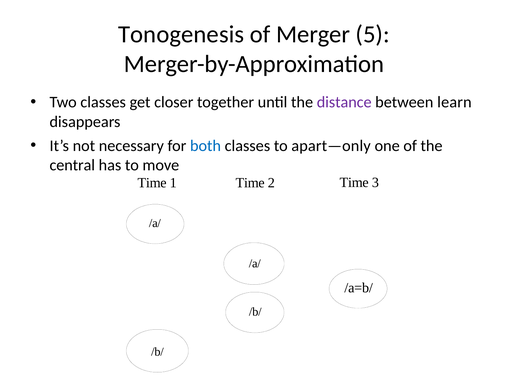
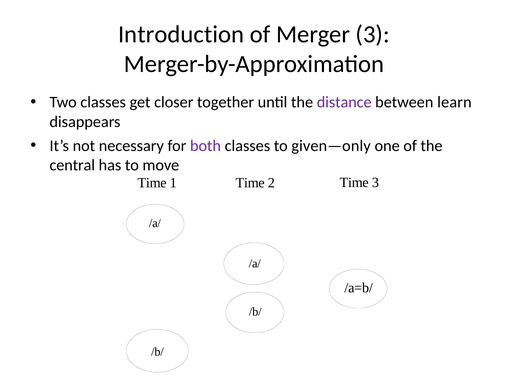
Tonogenesis: Tonogenesis -> Introduction
Merger 5: 5 -> 3
both colour: blue -> purple
apart—only: apart—only -> given—only
